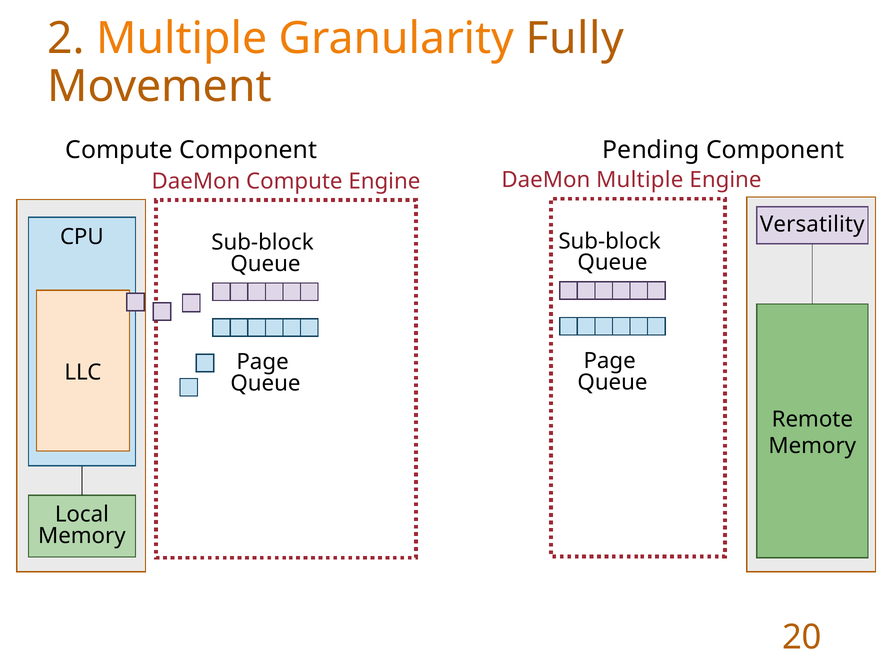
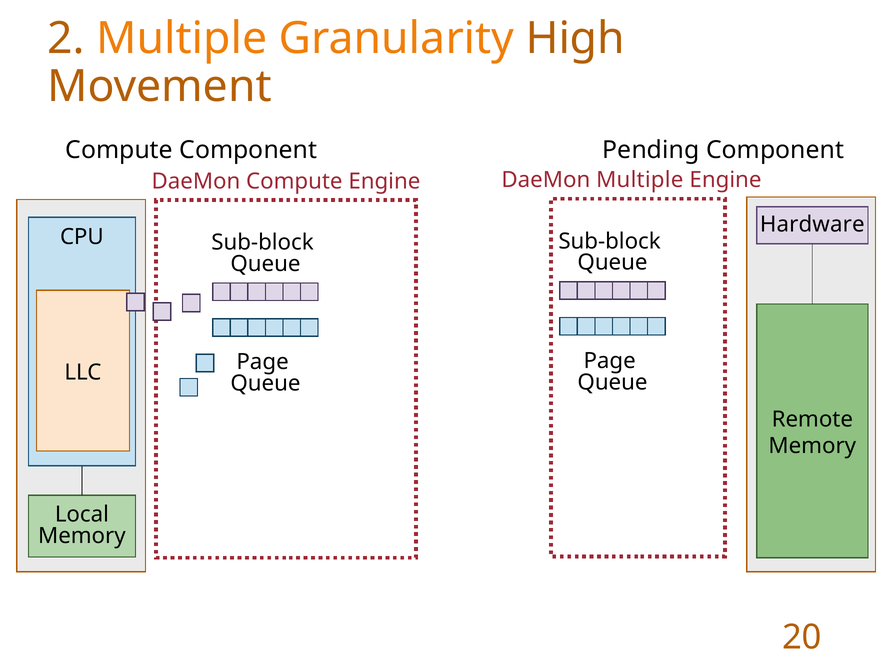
Fully: Fully -> High
Versatility: Versatility -> Hardware
